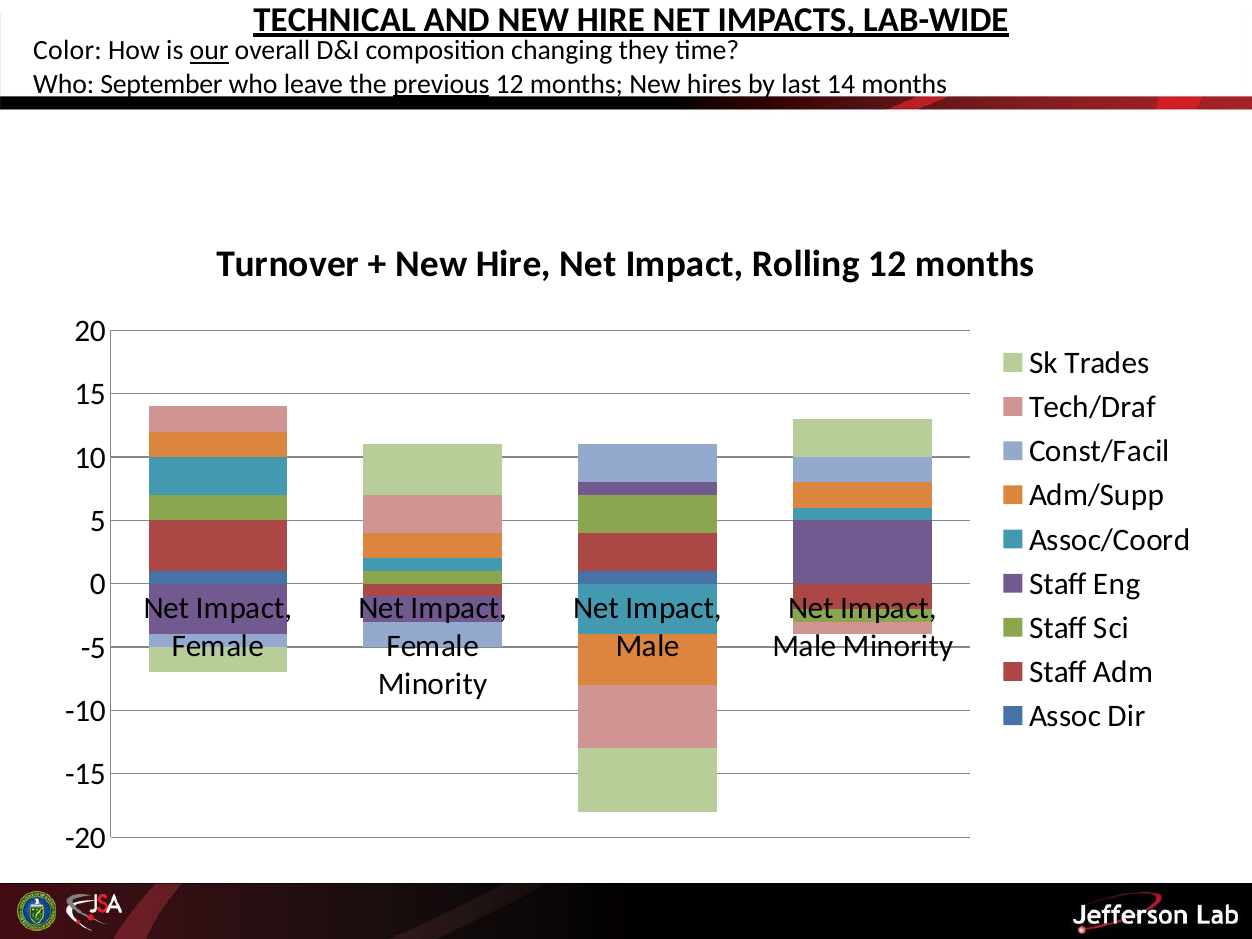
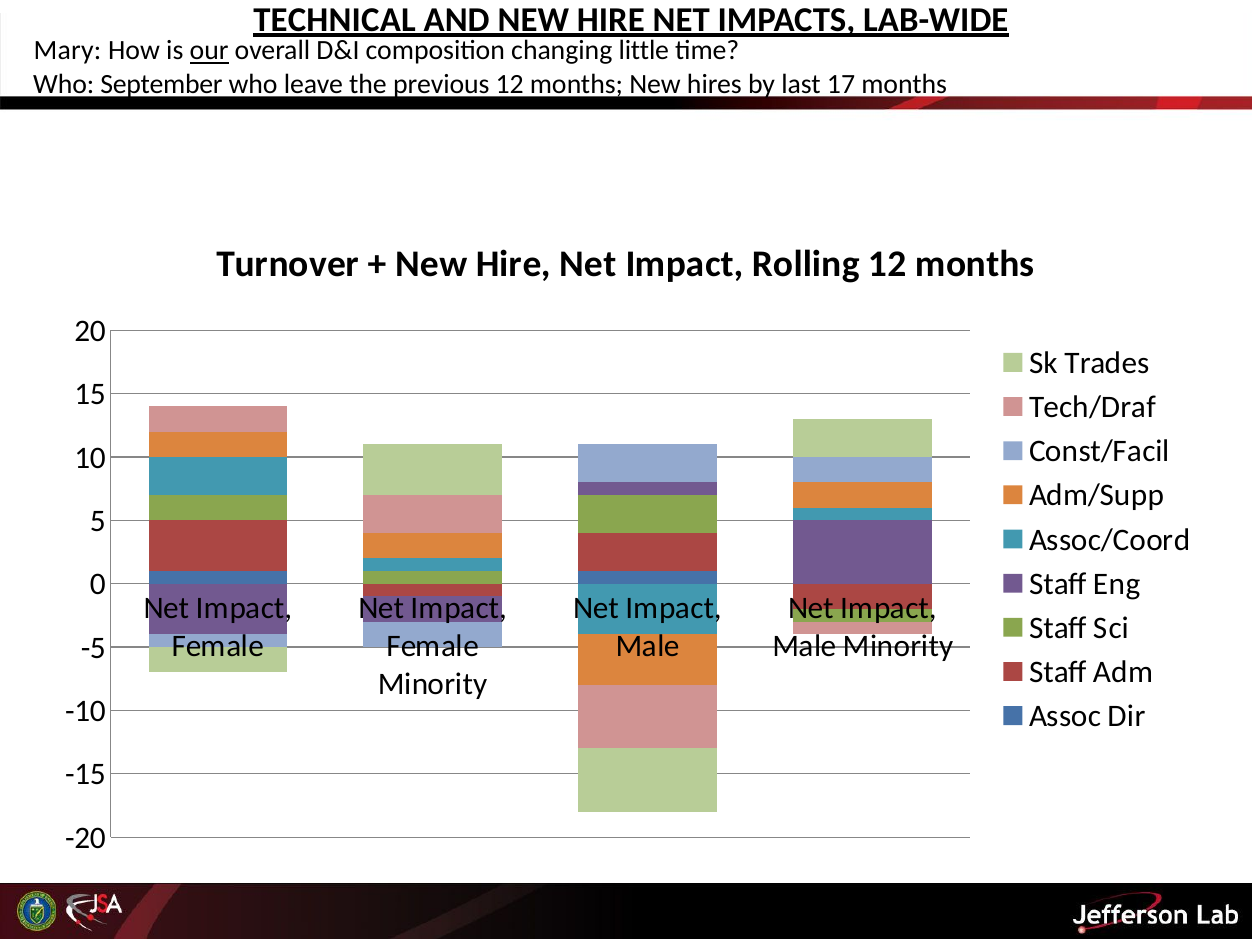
Color: Color -> Mary
they: they -> little
previous underline: present -> none
14: 14 -> 17
